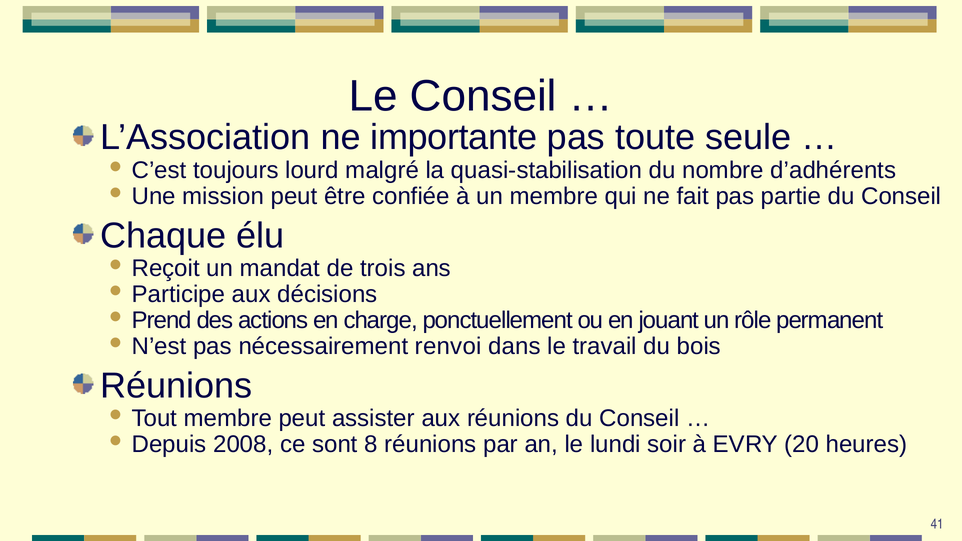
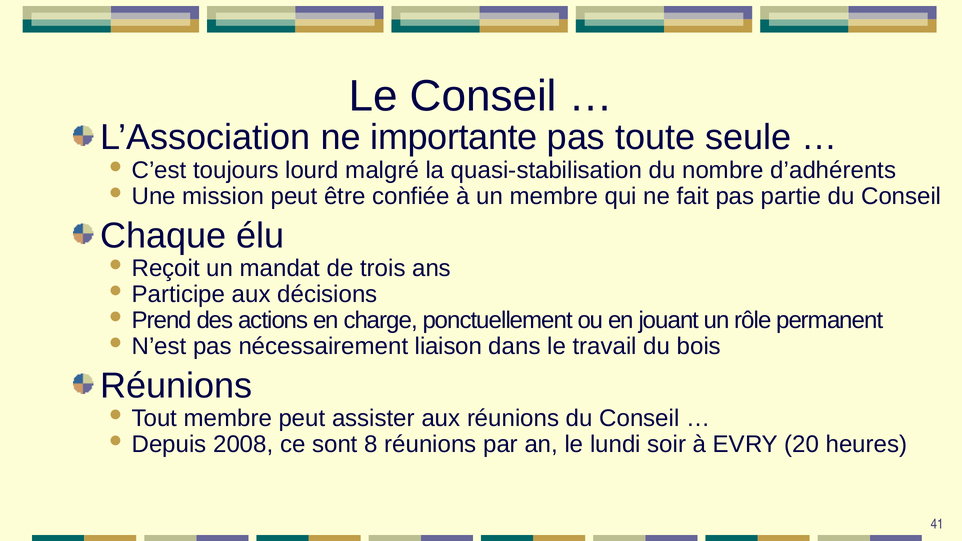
renvoi: renvoi -> liaison
